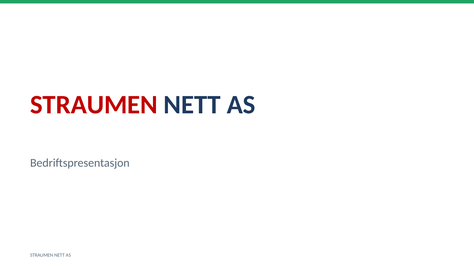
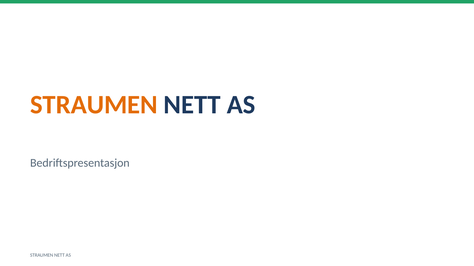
STRAUMEN at (94, 105) colour: red -> orange
